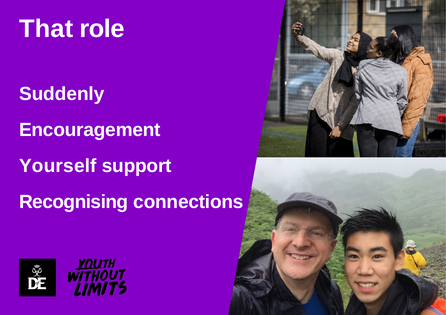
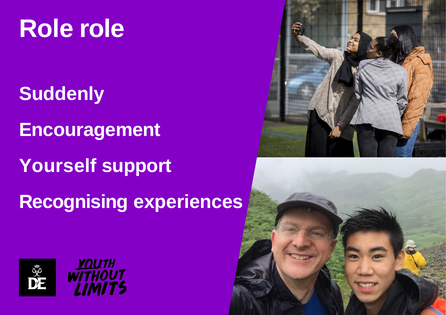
That at (46, 29): That -> Role
connections: connections -> experiences
